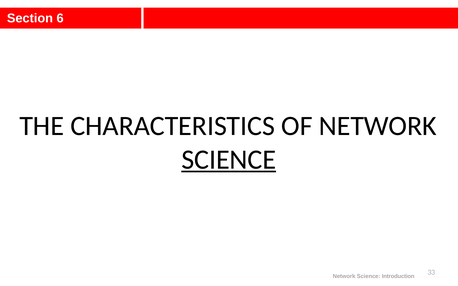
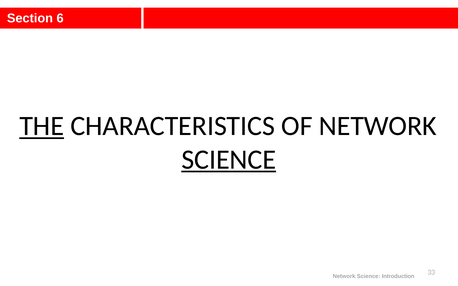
THE underline: none -> present
